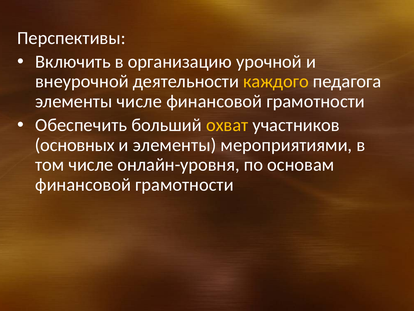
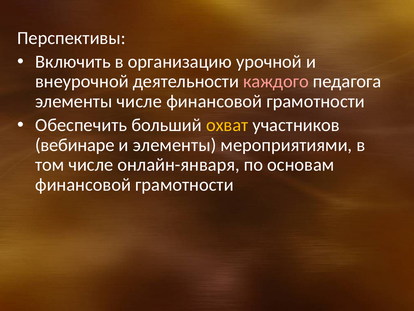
каждого colour: yellow -> pink
основных: основных -> вебинаре
онлайн-уровня: онлайн-уровня -> онлайн-января
